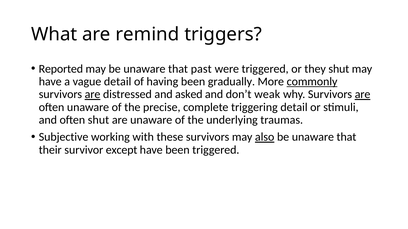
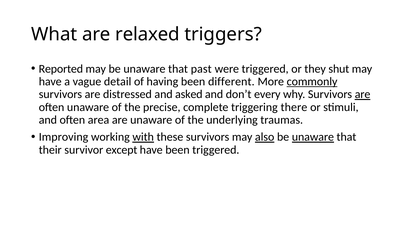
remind: remind -> relaxed
gradually: gradually -> different
are at (93, 95) underline: present -> none
weak: weak -> every
triggering detail: detail -> there
often shut: shut -> area
Subjective: Subjective -> Improving
with underline: none -> present
unaware at (313, 137) underline: none -> present
